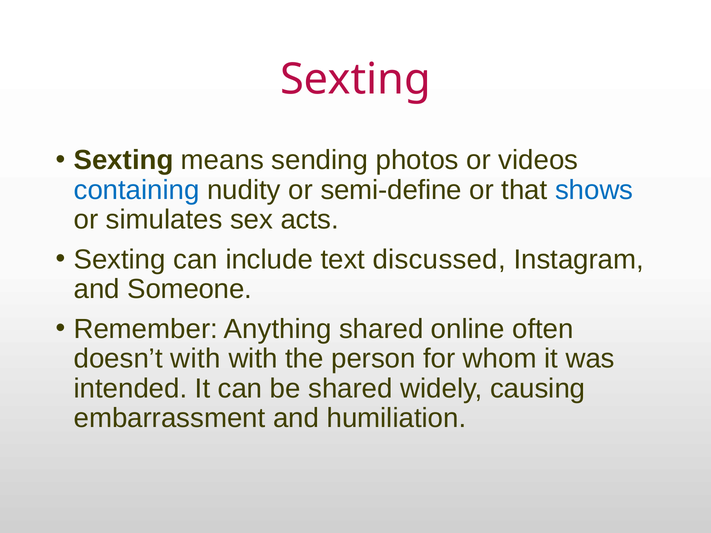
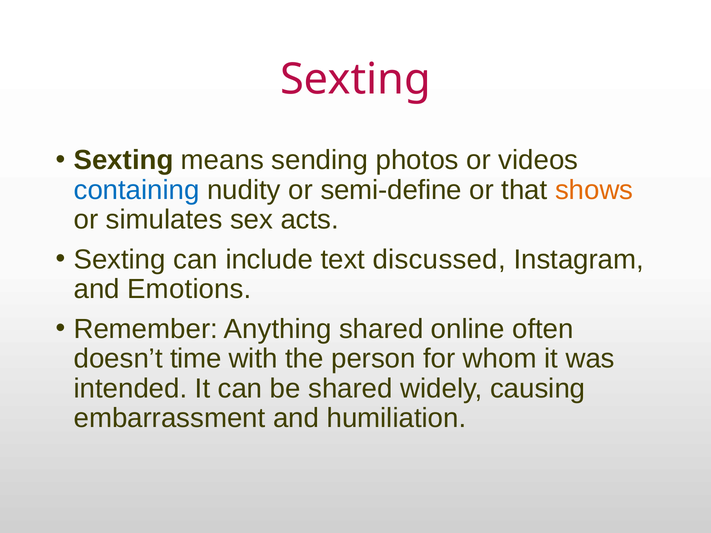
shows colour: blue -> orange
Someone: Someone -> Emotions
doesn’t with: with -> time
